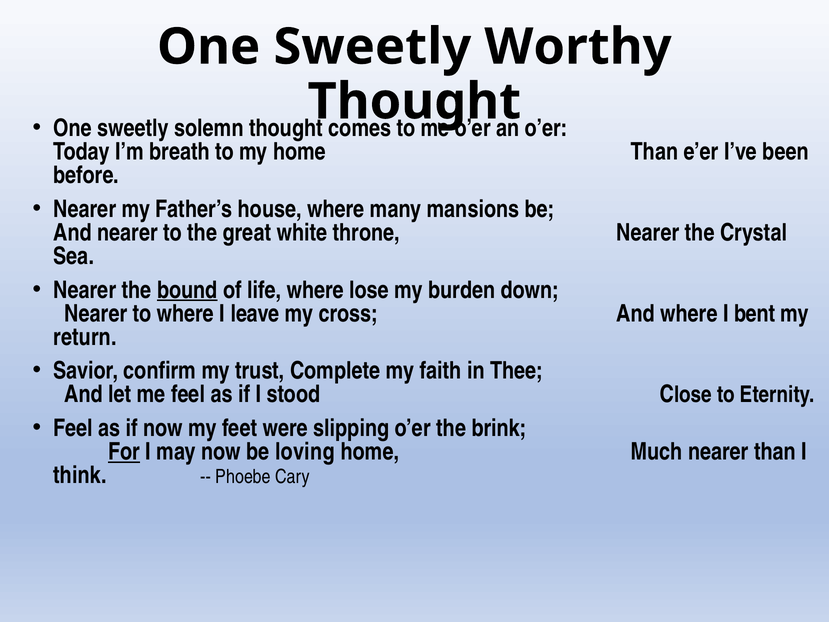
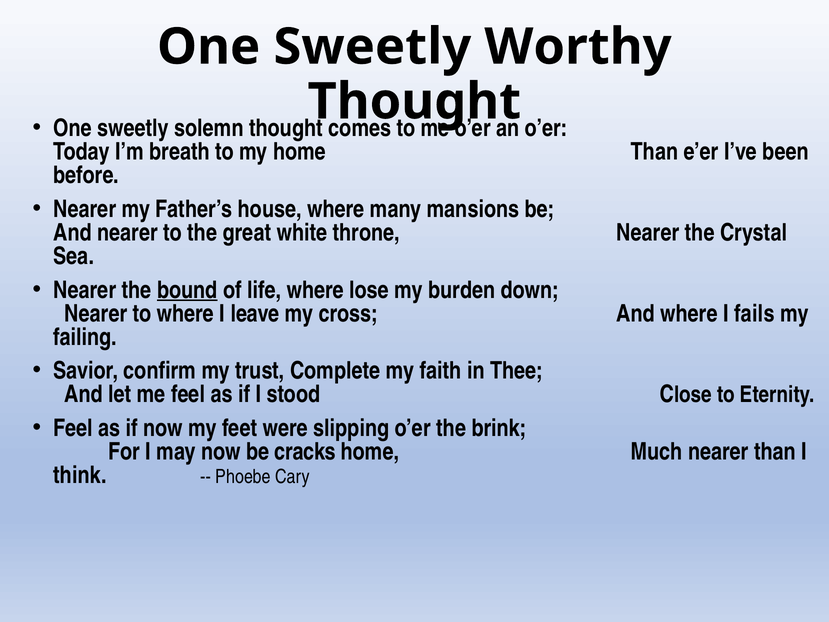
bent: bent -> fails
return: return -> failing
For underline: present -> none
loving: loving -> cracks
